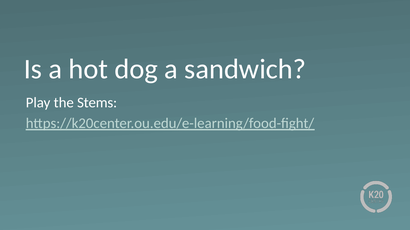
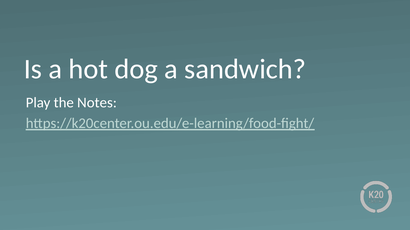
Stems: Stems -> Notes
